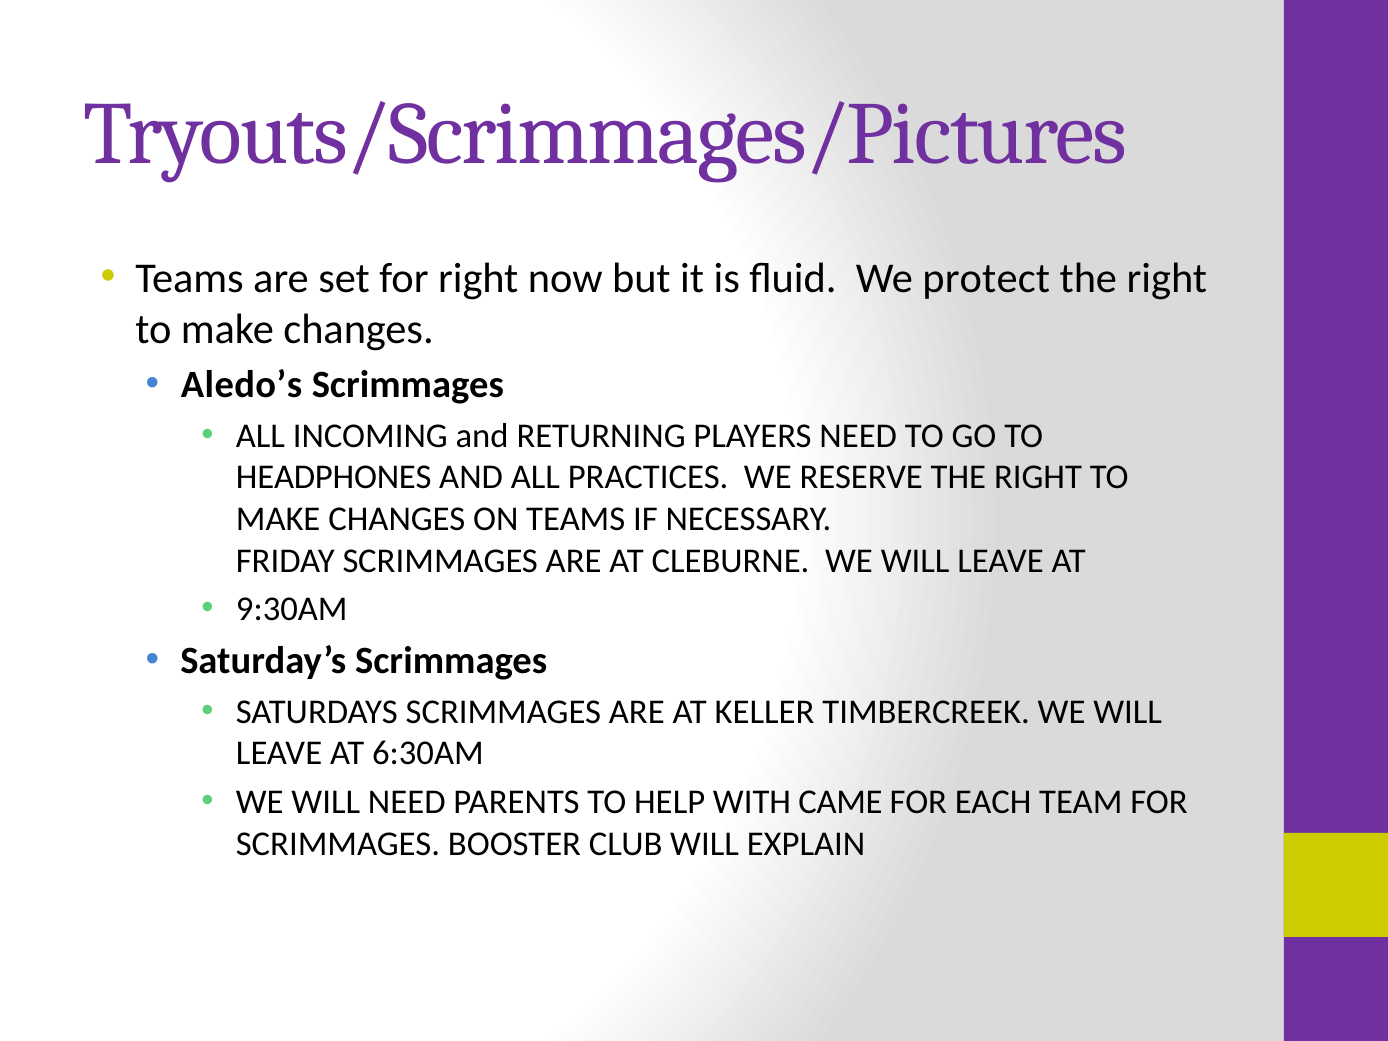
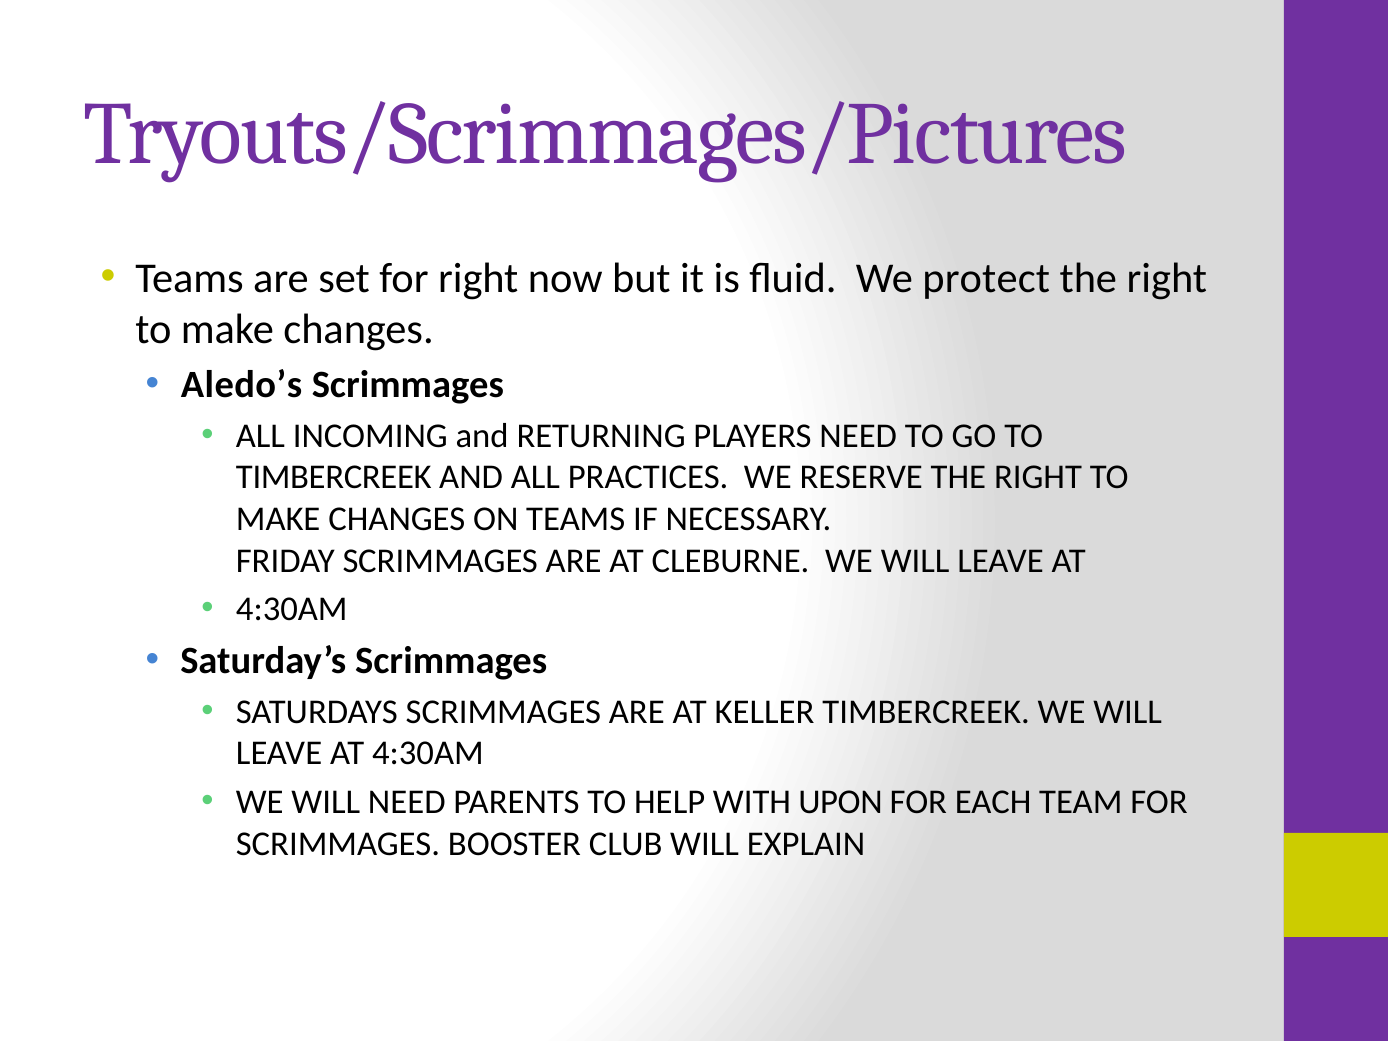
HEADPHONES at (334, 477): HEADPHONES -> TIMBERCREEK
9:30AM at (292, 609): 9:30AM -> 4:30AM
AT 6:30AM: 6:30AM -> 4:30AM
CAME: CAME -> UPON
